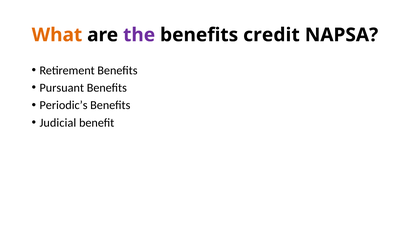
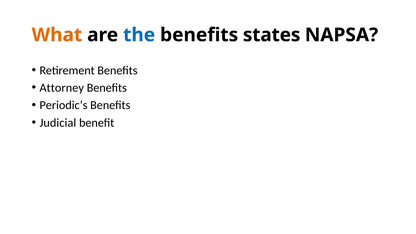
the colour: purple -> blue
credit: credit -> states
Pursuant: Pursuant -> Attorney
